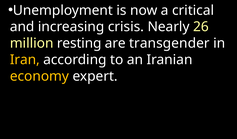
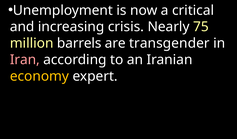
26: 26 -> 75
resting: resting -> barrels
Iran colour: yellow -> pink
